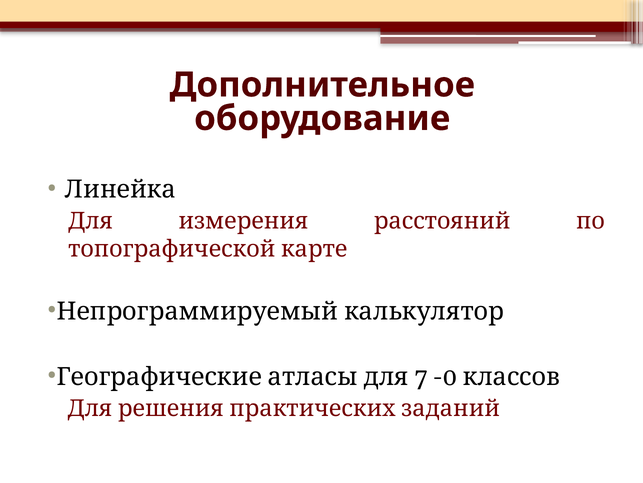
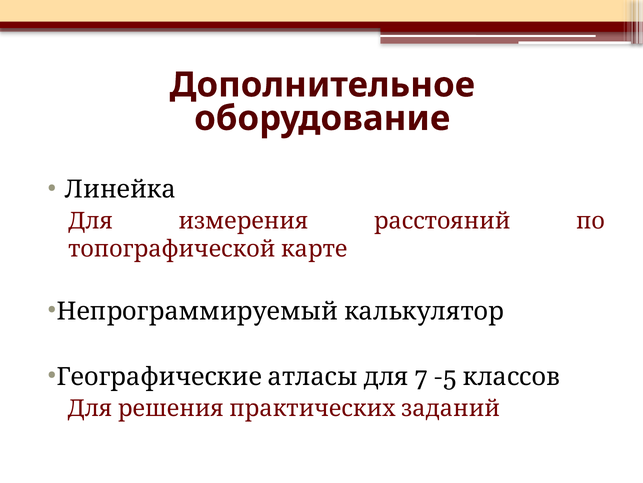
-0: -0 -> -5
